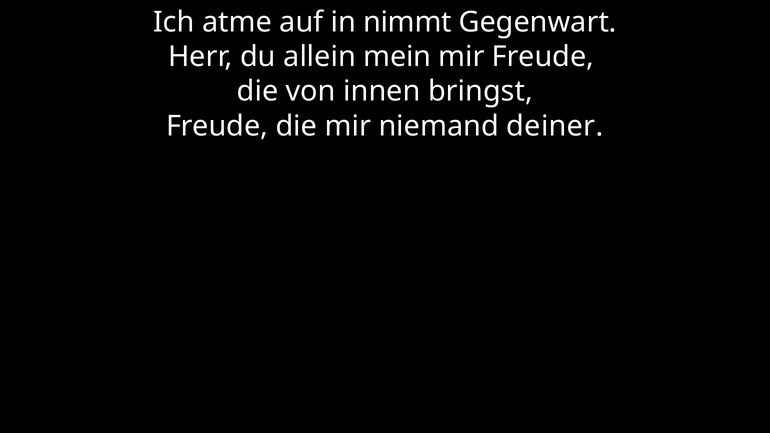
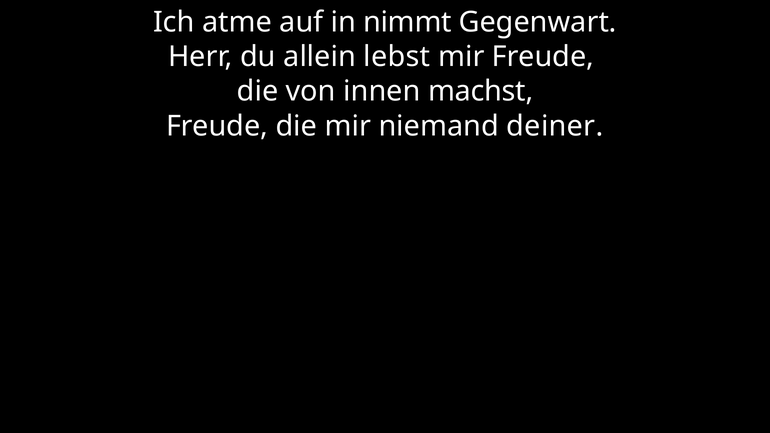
mein: mein -> lebst
bringst: bringst -> machst
